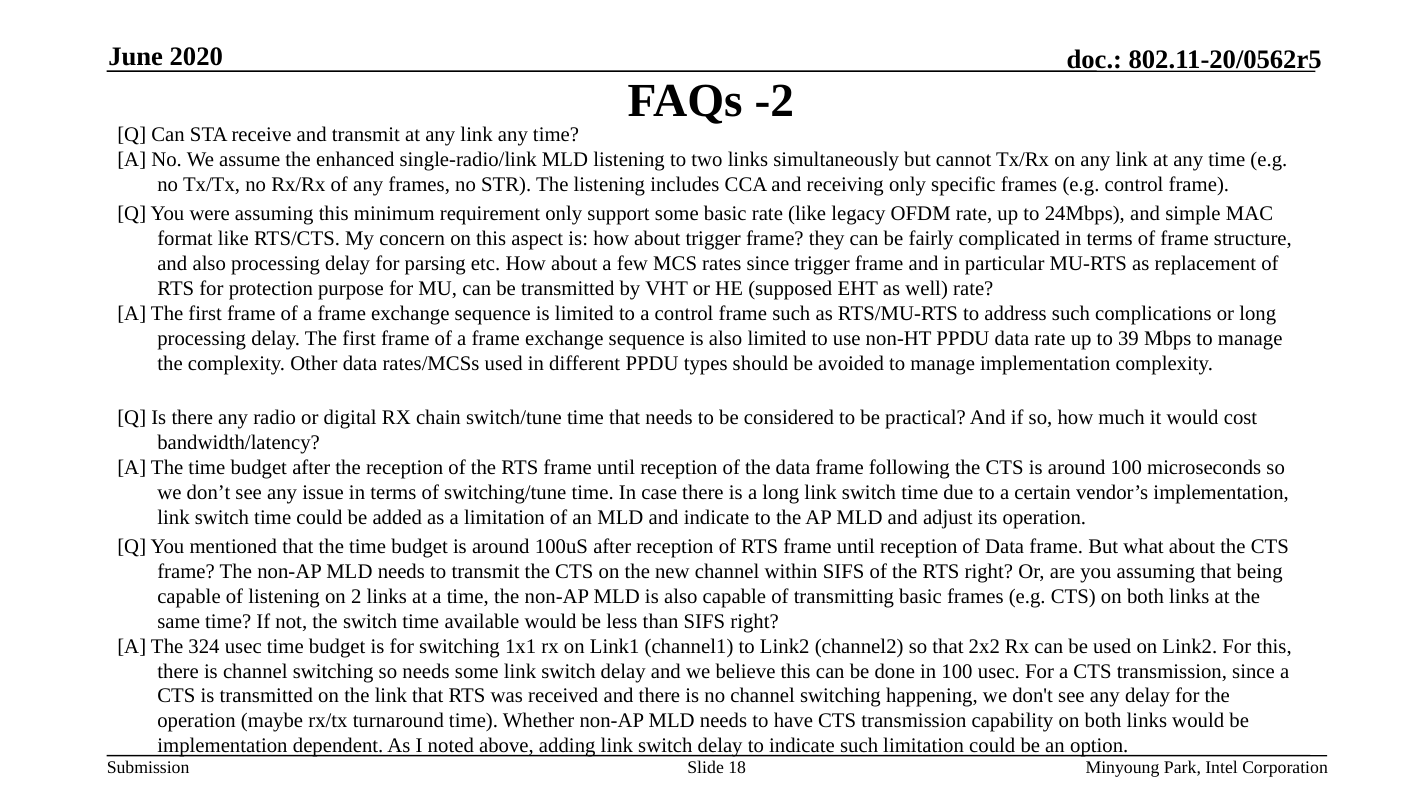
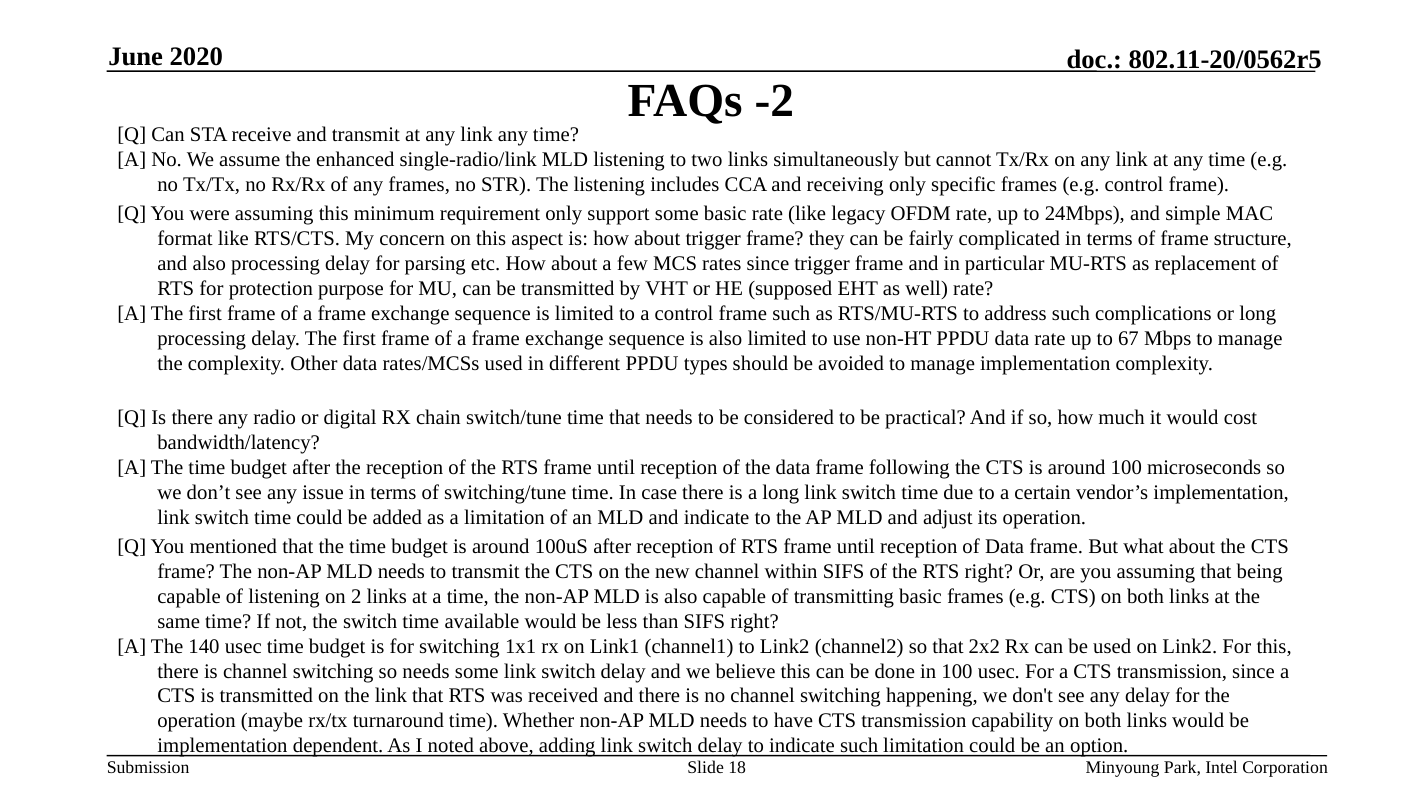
39: 39 -> 67
324: 324 -> 140
